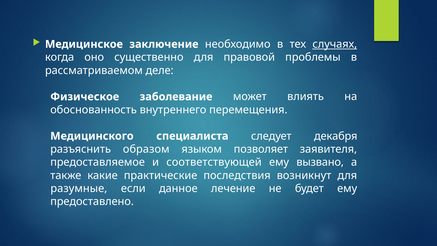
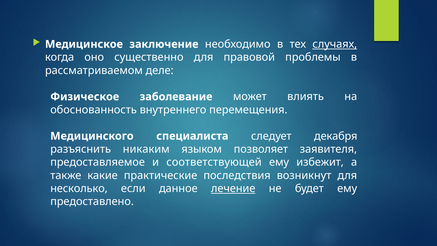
образом: образом -> никаким
вызвано: вызвано -> избежит
разумные: разумные -> несколько
лечение underline: none -> present
